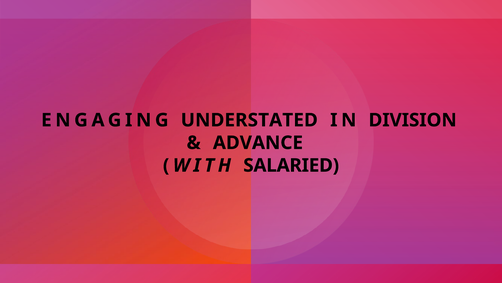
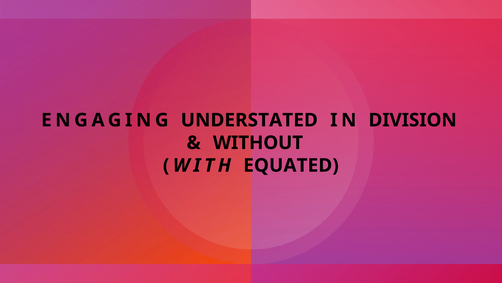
ADVANCE: ADVANCE -> WITHOUT
SALARIED: SALARIED -> EQUATED
